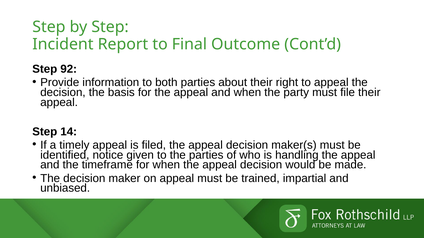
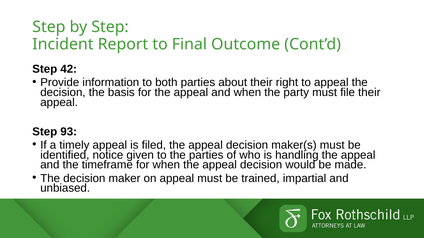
92: 92 -> 42
14: 14 -> 93
